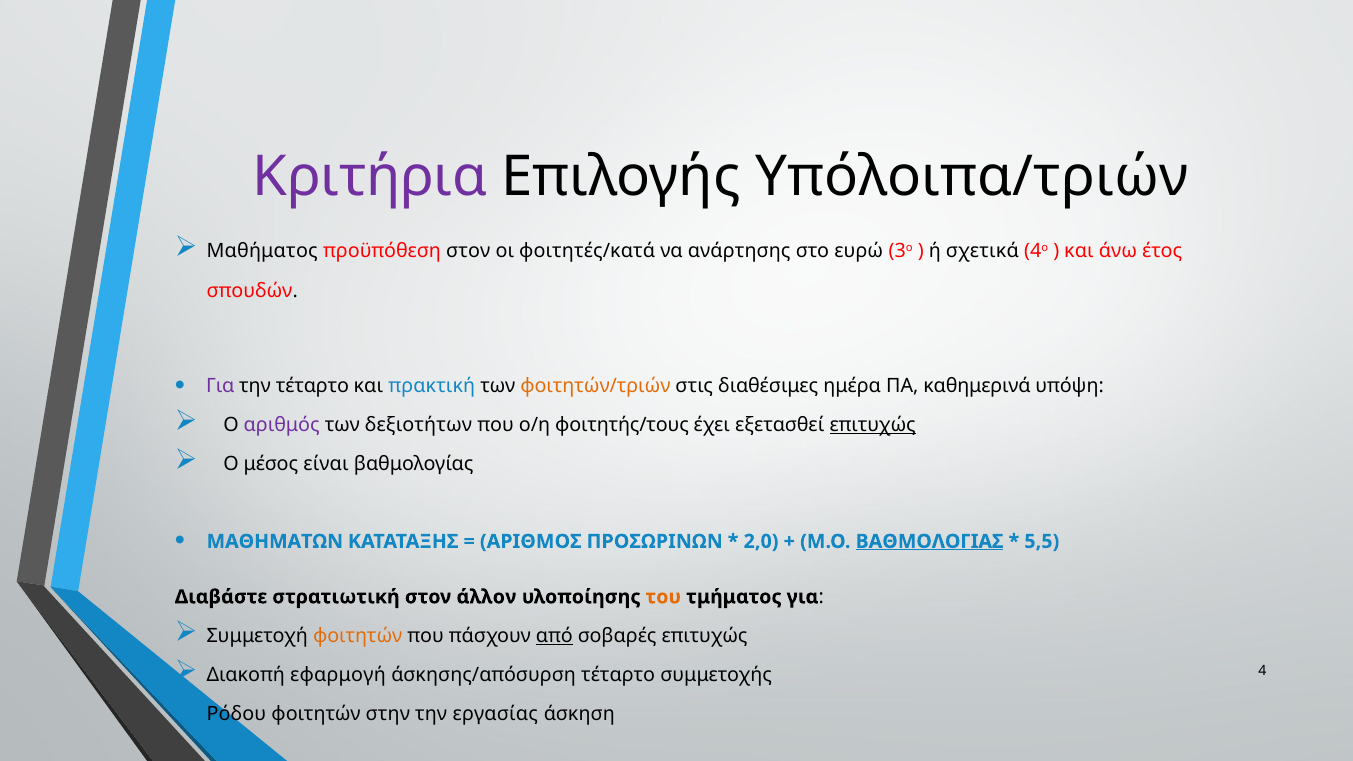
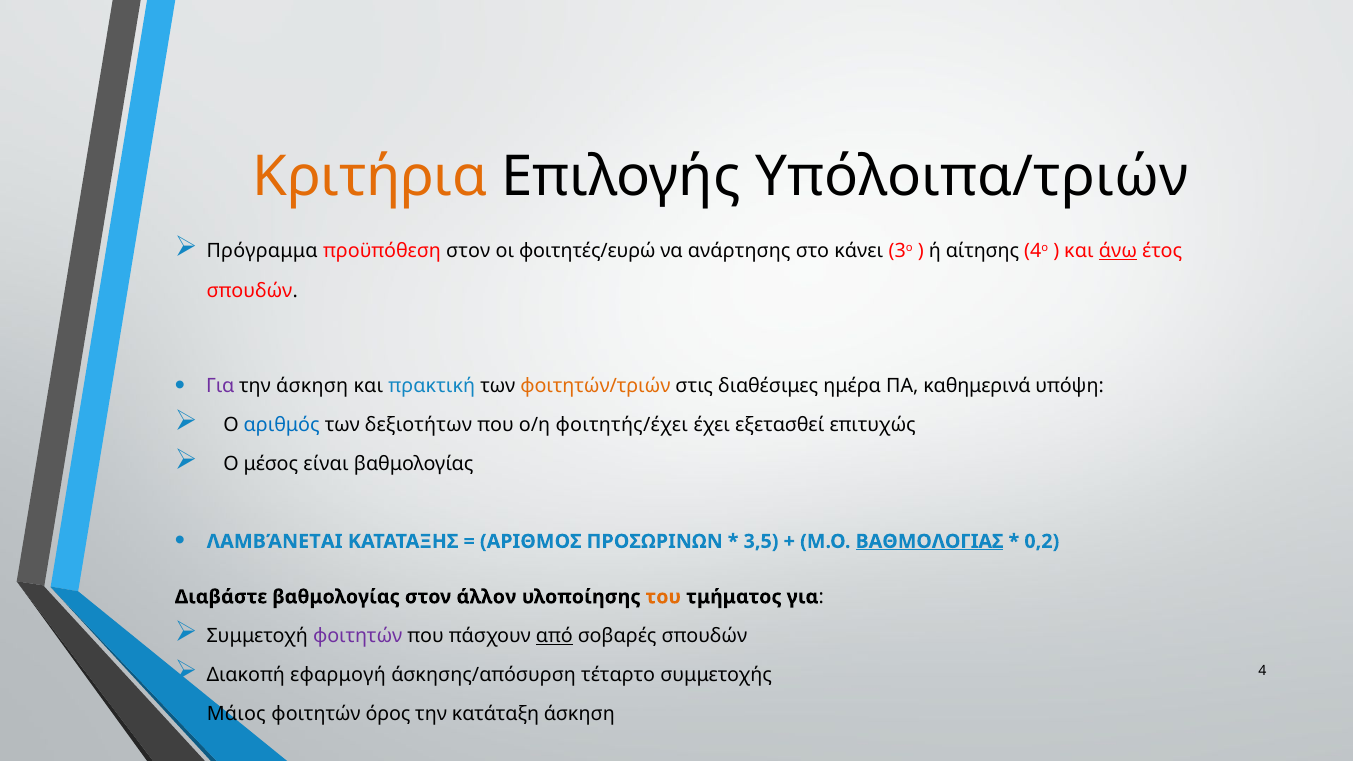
Κριτήρια colour: purple -> orange
Μαθήματος: Μαθήματος -> Πρόγραμμα
φοιτητές/κατά: φοιτητές/κατά -> φοιτητές/ευρώ
ευρώ: ευρώ -> κάνει
σχετικά: σχετικά -> αίτησης
άνω underline: none -> present
την τέταρτο: τέταρτο -> άσκηση
αριθμός colour: purple -> blue
φοιτητής/τους: φοιτητής/τους -> φοιτητής/έχει
επιτυχώς at (873, 425) underline: present -> none
ΜΑΘΗΜΑΤΩΝ: ΜΑΘΗΜΑΤΩΝ -> ΛΑΜΒΆΝΕΤΑΙ
2,0: 2,0 -> 3,5
5,5: 5,5 -> 0,2
Διαβάστε στρατιωτική: στρατιωτική -> βαθμολογίας
φοιτητών at (358, 636) colour: orange -> purple
σοβαρές επιτυχώς: επιτυχώς -> σπουδών
Ρόδου: Ρόδου -> Μάιος
στην: στην -> όρος
εργασίας: εργασίας -> κατάταξη
